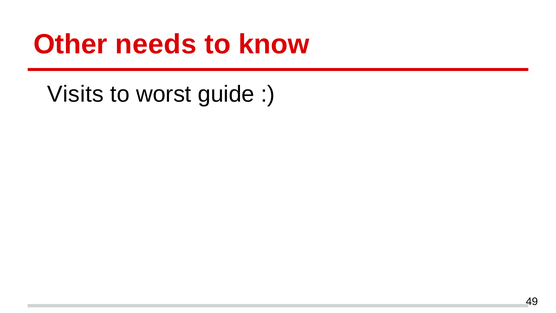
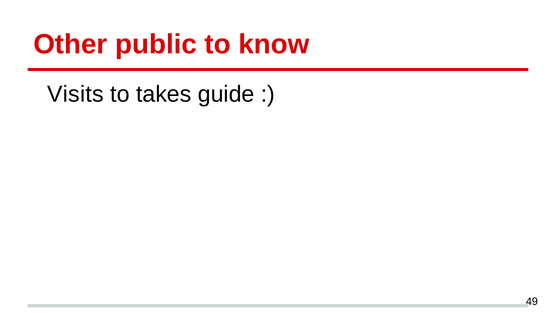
needs: needs -> public
worst: worst -> takes
